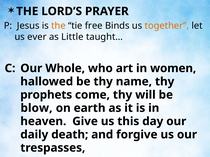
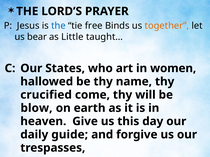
the at (58, 26) colour: orange -> blue
ever: ever -> bear
Whole: Whole -> States
prophets: prophets -> crucified
death: death -> guide
